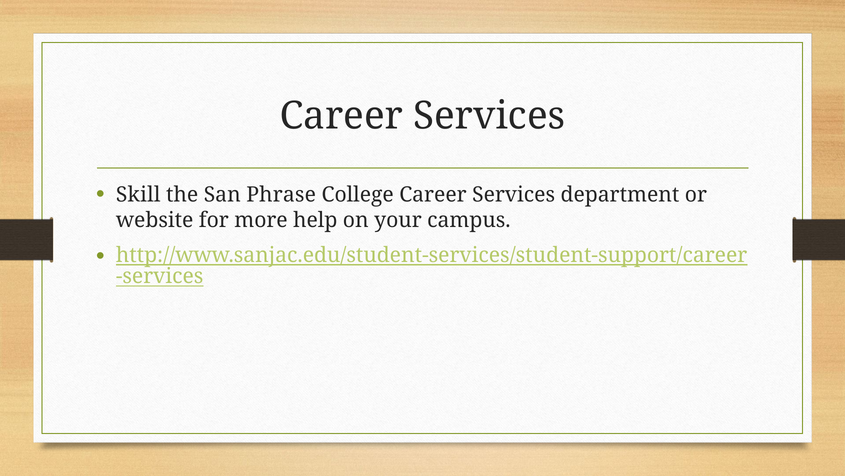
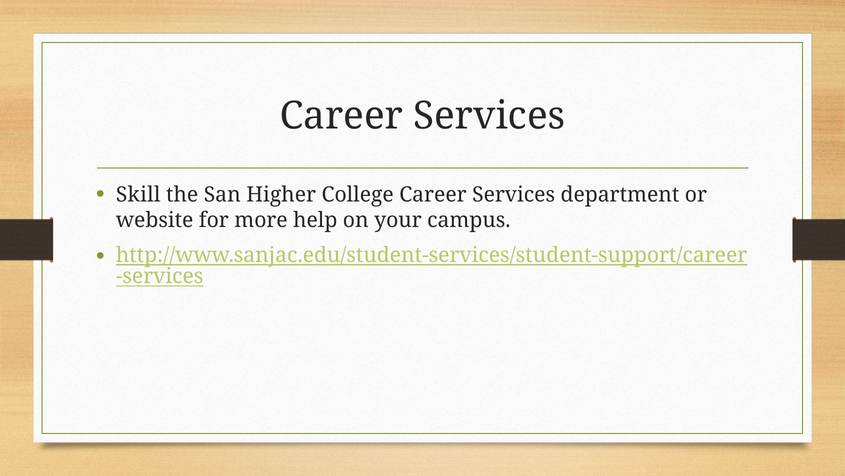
Phrase: Phrase -> Higher
